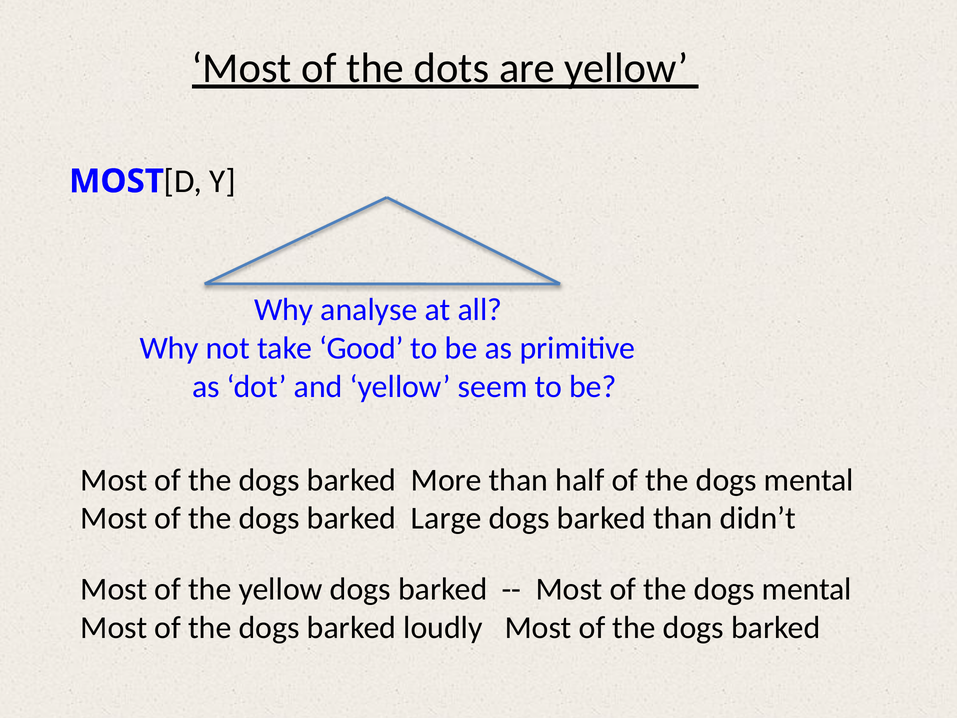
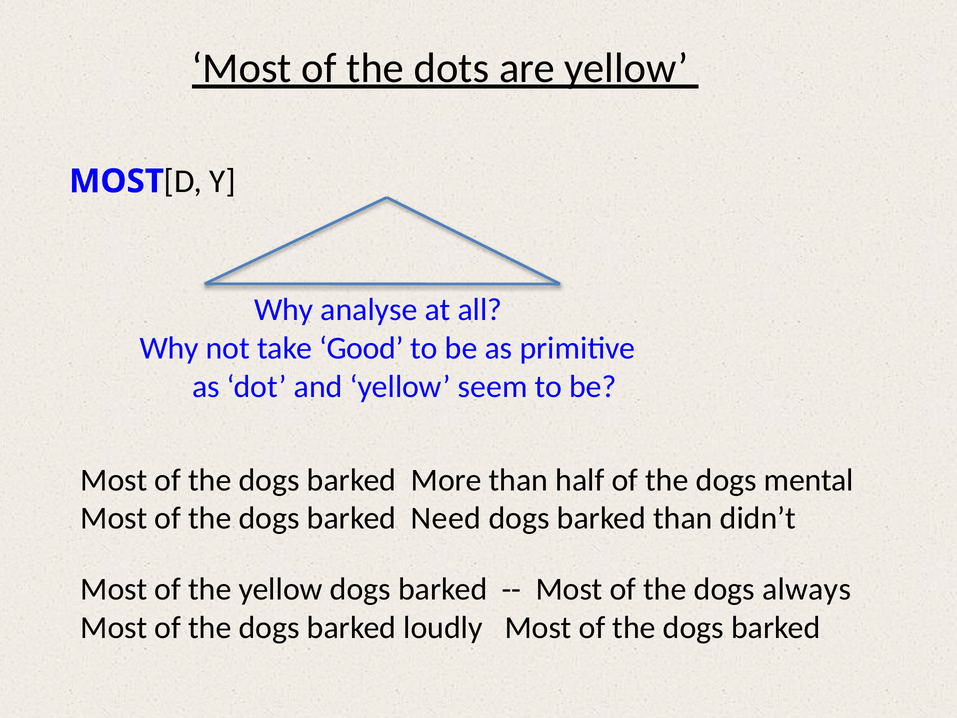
Large: Large -> Need
mental at (807, 589): mental -> always
